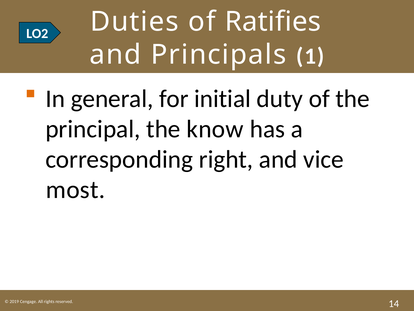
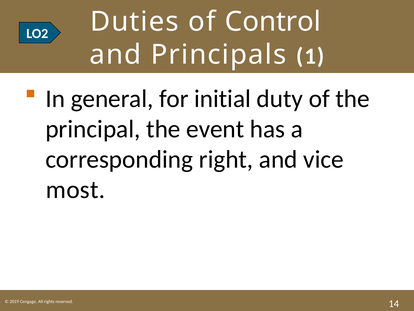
Ratifies: Ratifies -> Control
know: know -> event
